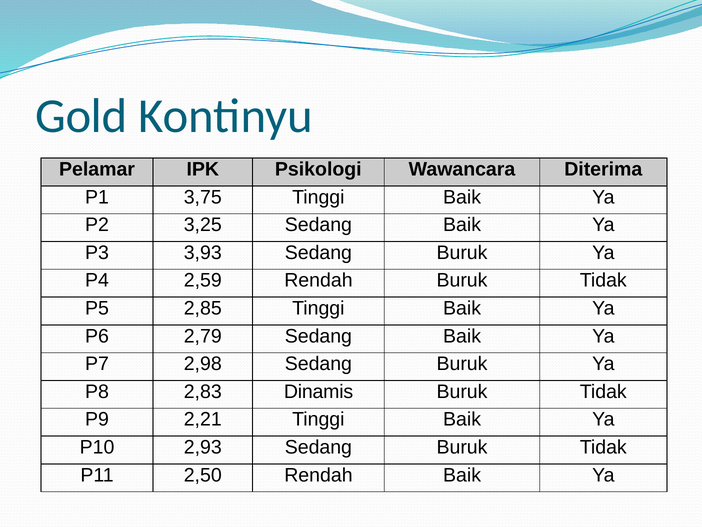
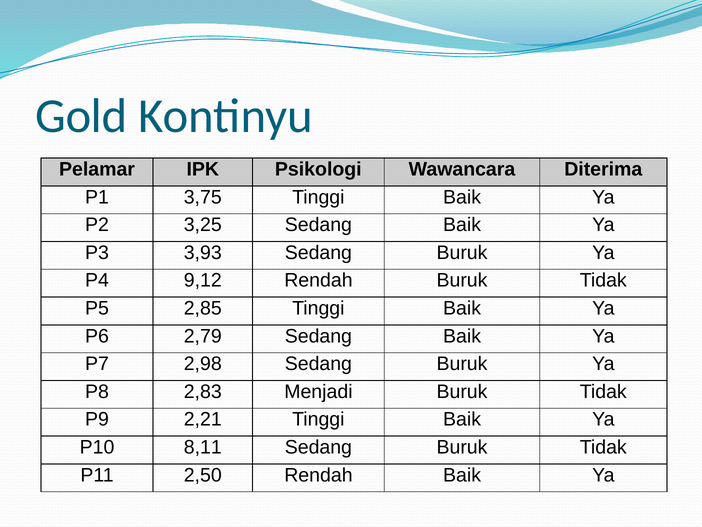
2,59: 2,59 -> 9,12
Dinamis: Dinamis -> Menjadi
2,93: 2,93 -> 8,11
